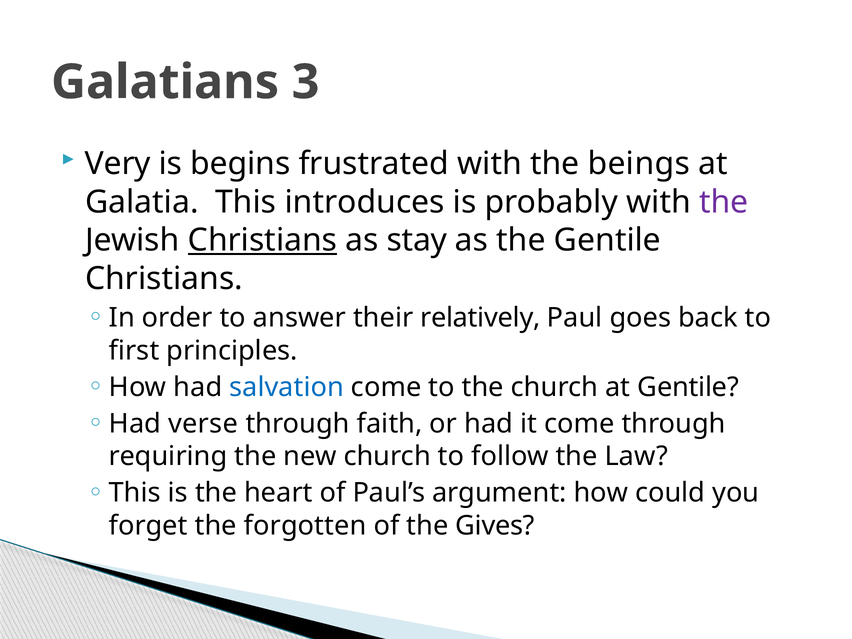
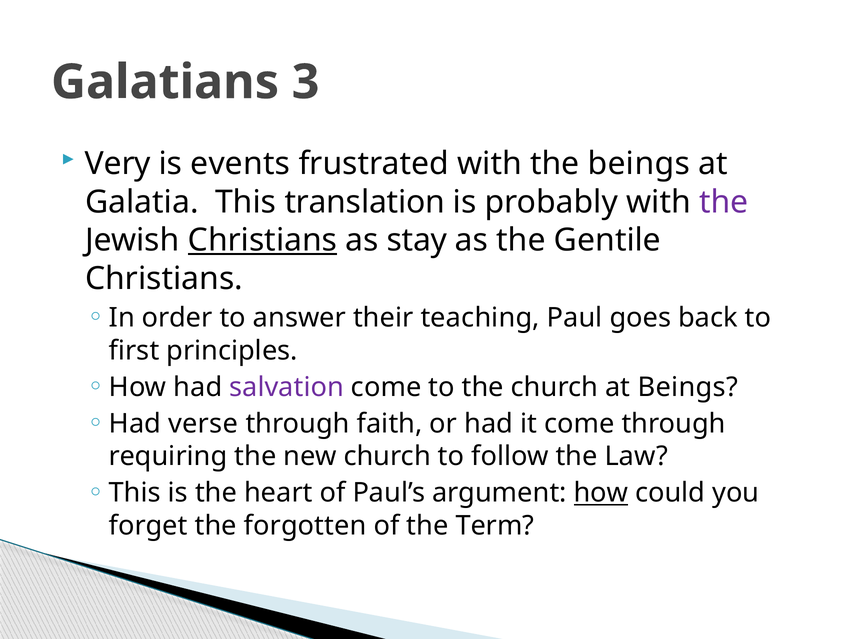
begins: begins -> events
introduces: introduces -> translation
relatively: relatively -> teaching
salvation colour: blue -> purple
at Gentile: Gentile -> Beings
how at (601, 493) underline: none -> present
Gives: Gives -> Term
